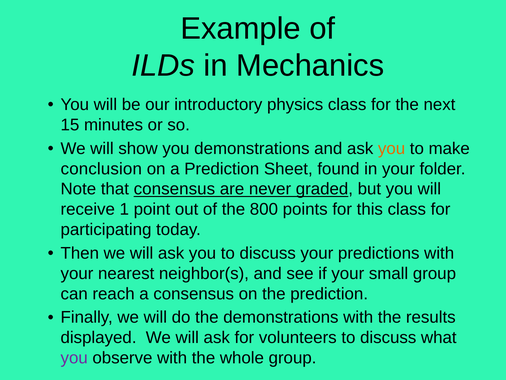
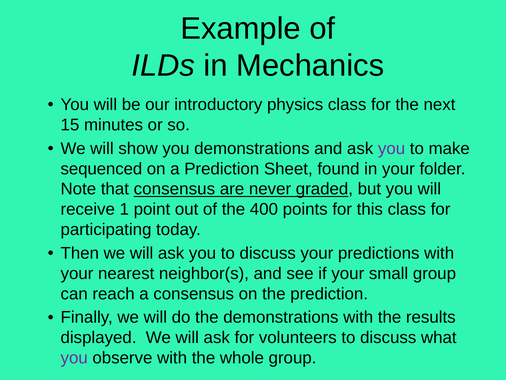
you at (392, 148) colour: orange -> purple
conclusion: conclusion -> sequenced
800: 800 -> 400
